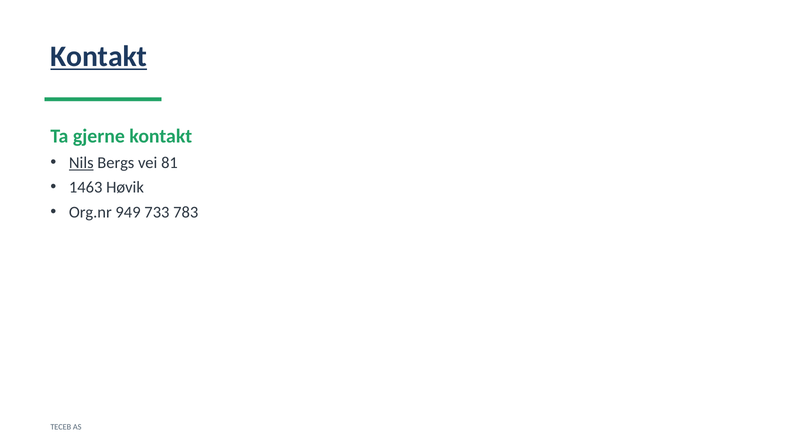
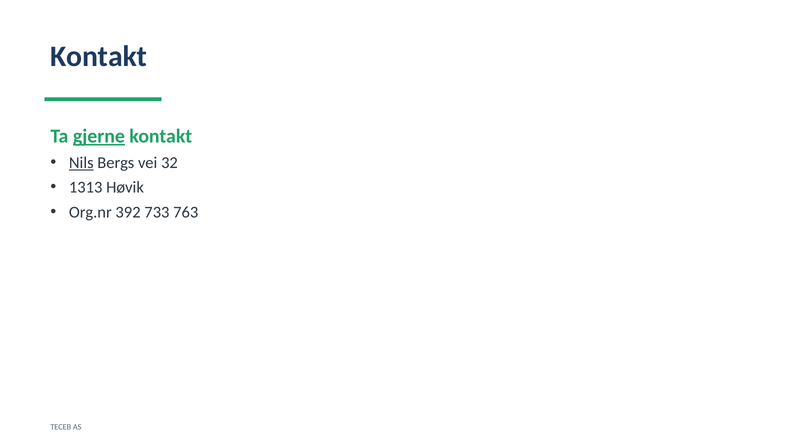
Kontakt at (99, 57) underline: present -> none
gjerne underline: none -> present
81: 81 -> 32
1463: 1463 -> 1313
949: 949 -> 392
783: 783 -> 763
